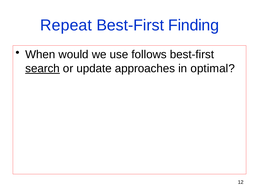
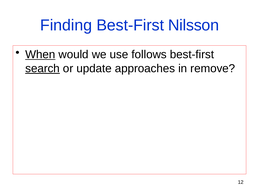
Repeat: Repeat -> Finding
Finding: Finding -> Nilsson
When underline: none -> present
optimal: optimal -> remove
